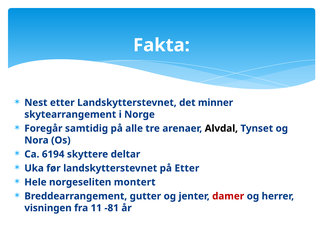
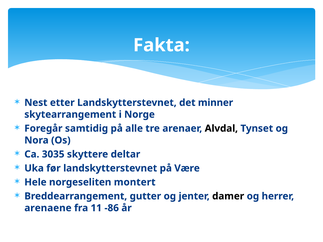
6194: 6194 -> 3035
på Etter: Etter -> Være
damer colour: red -> black
visningen: visningen -> arenaene
-81: -81 -> -86
